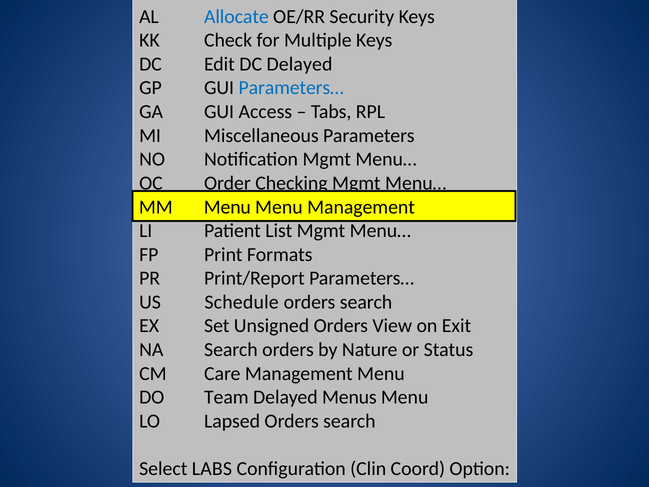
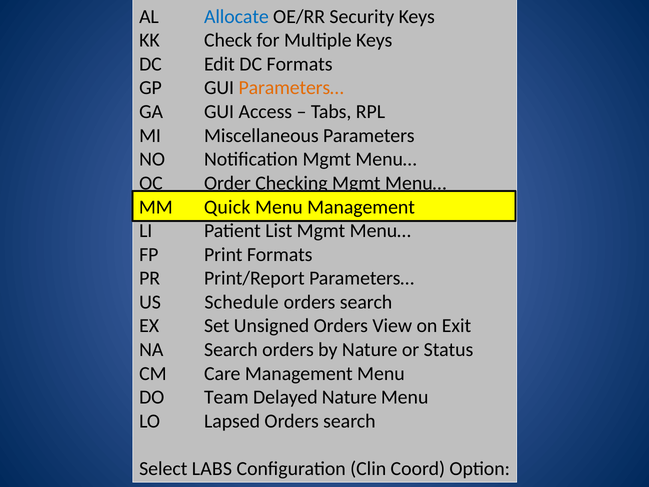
DC Delayed: Delayed -> Formats
Parameters… at (291, 88) colour: blue -> orange
MM Menu: Menu -> Quick
Delayed Menus: Menus -> Nature
